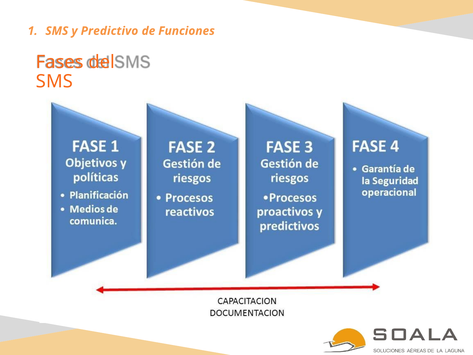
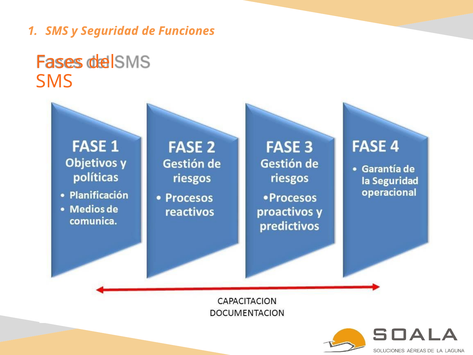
Predictivo: Predictivo -> Seguridad
